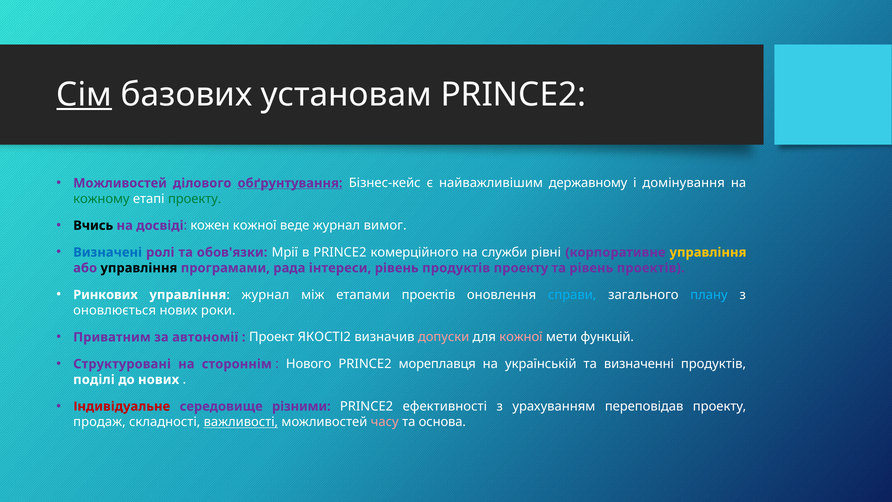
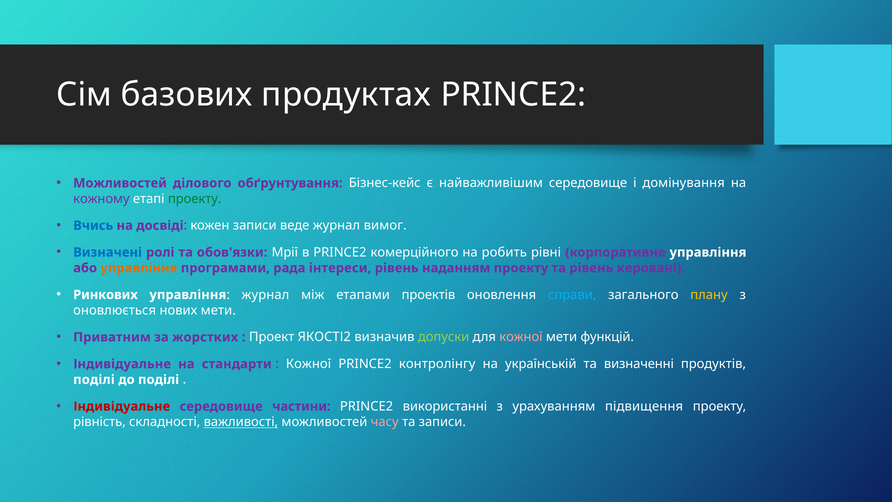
Сім underline: present -> none
установам: установам -> продуктах
обґрунтування underline: present -> none
найважливішим державному: державному -> середовище
кожному colour: green -> purple
Вчись colour: black -> blue
кожен кожної: кожної -> записи
служби: служби -> робить
управління at (708, 252) colour: yellow -> white
управління at (139, 268) colour: black -> orange
рівень продуктів: продуктів -> наданням
рівень проектів: проектів -> керовані
плану colour: light blue -> yellow
нових роки: роки -> мети
автономії: автономії -> жорстких
допуски colour: pink -> light green
Структуровані at (122, 364): Структуровані -> Індивідуальне
стороннім: стороннім -> стандарти
Нового at (309, 364): Нового -> Кожної
мореплавця: мореплавця -> контролінгу
до нових: нових -> поділі
різними: різними -> частини
ефективності: ефективності -> використанні
переповідав: переповідав -> підвищення
продаж: продаж -> рівність
та основа: основа -> записи
